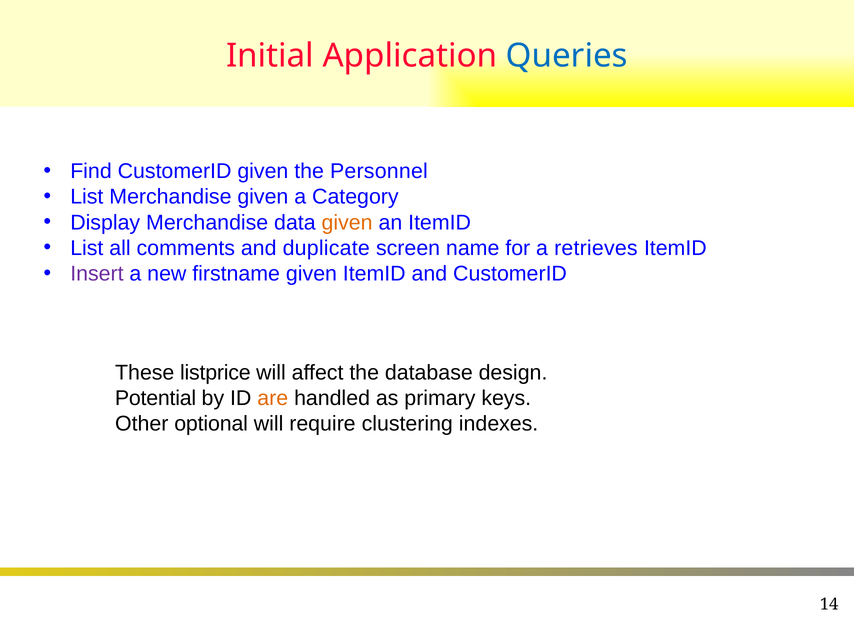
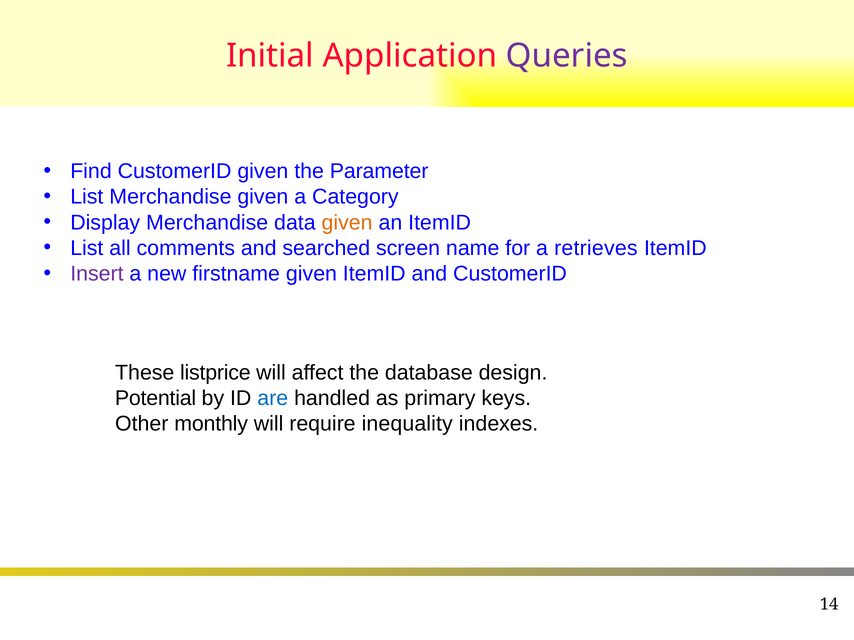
Queries colour: blue -> purple
Personnel: Personnel -> Parameter
duplicate: duplicate -> searched
are colour: orange -> blue
optional: optional -> monthly
clustering: clustering -> inequality
